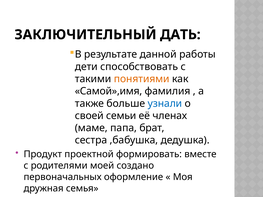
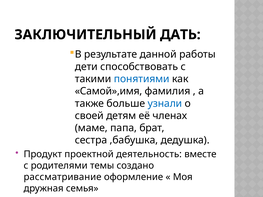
понятиями colour: orange -> blue
семьи: семьи -> детям
формировать: формировать -> деятельность
моей: моей -> темы
первоначальных: первоначальных -> рассматривание
